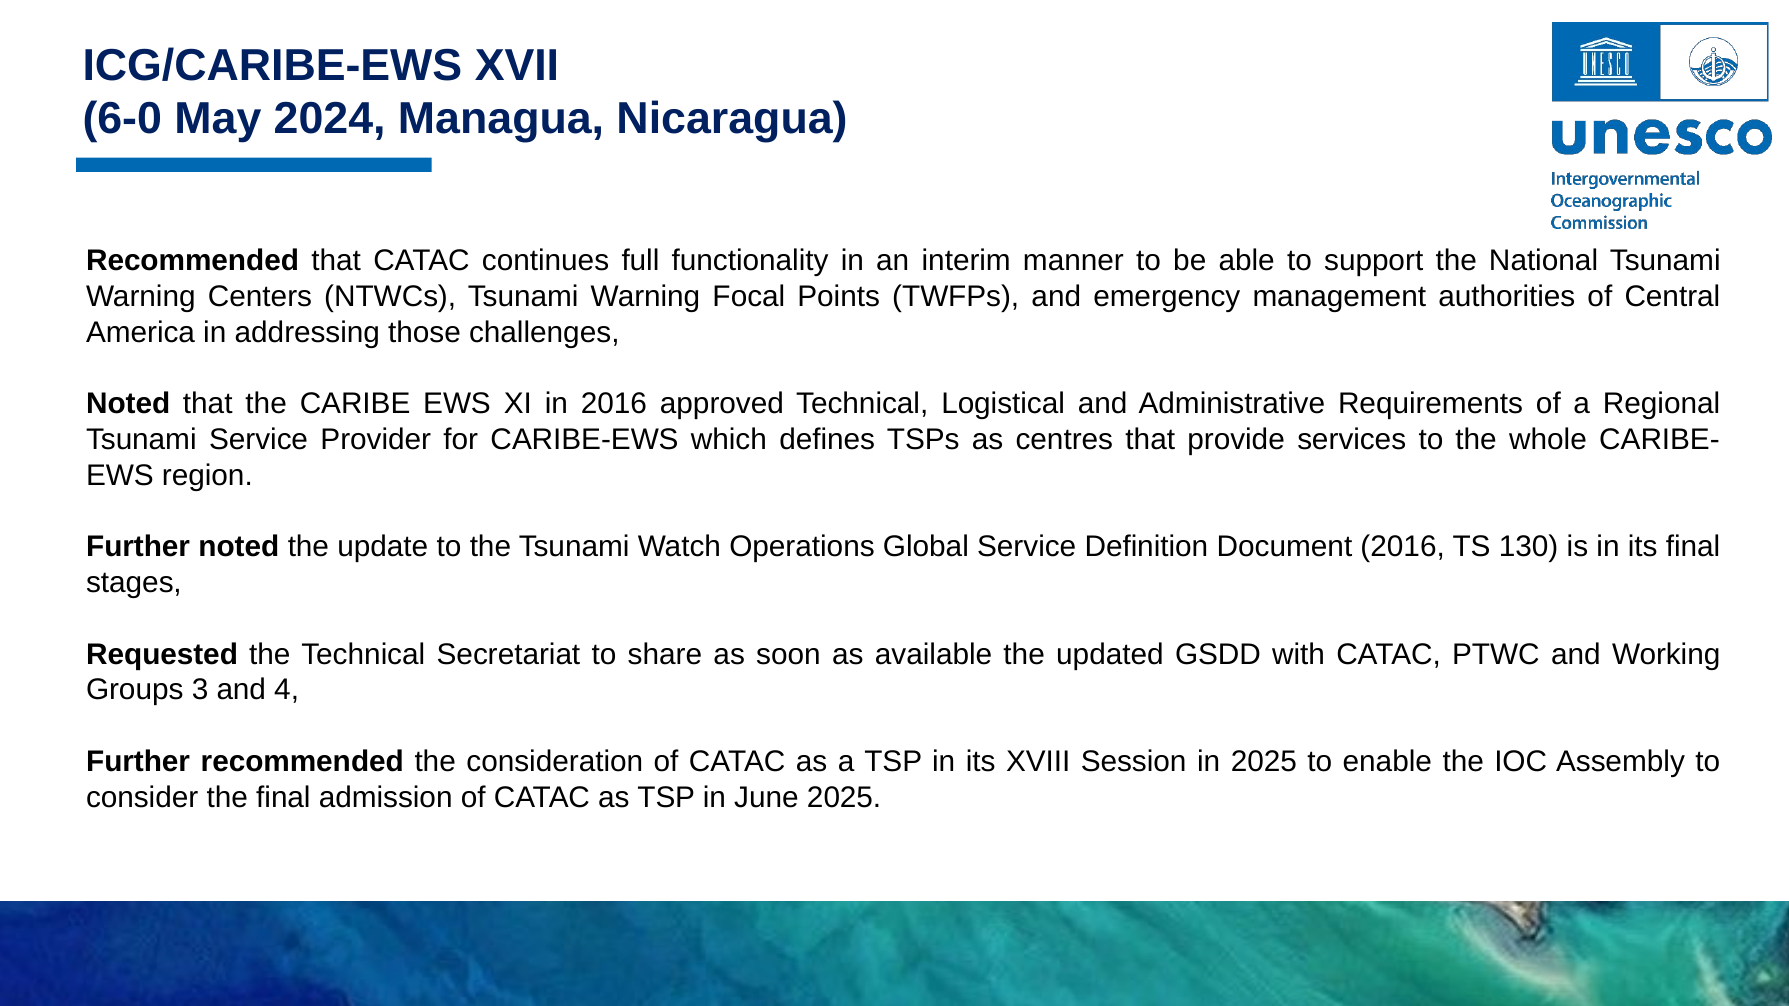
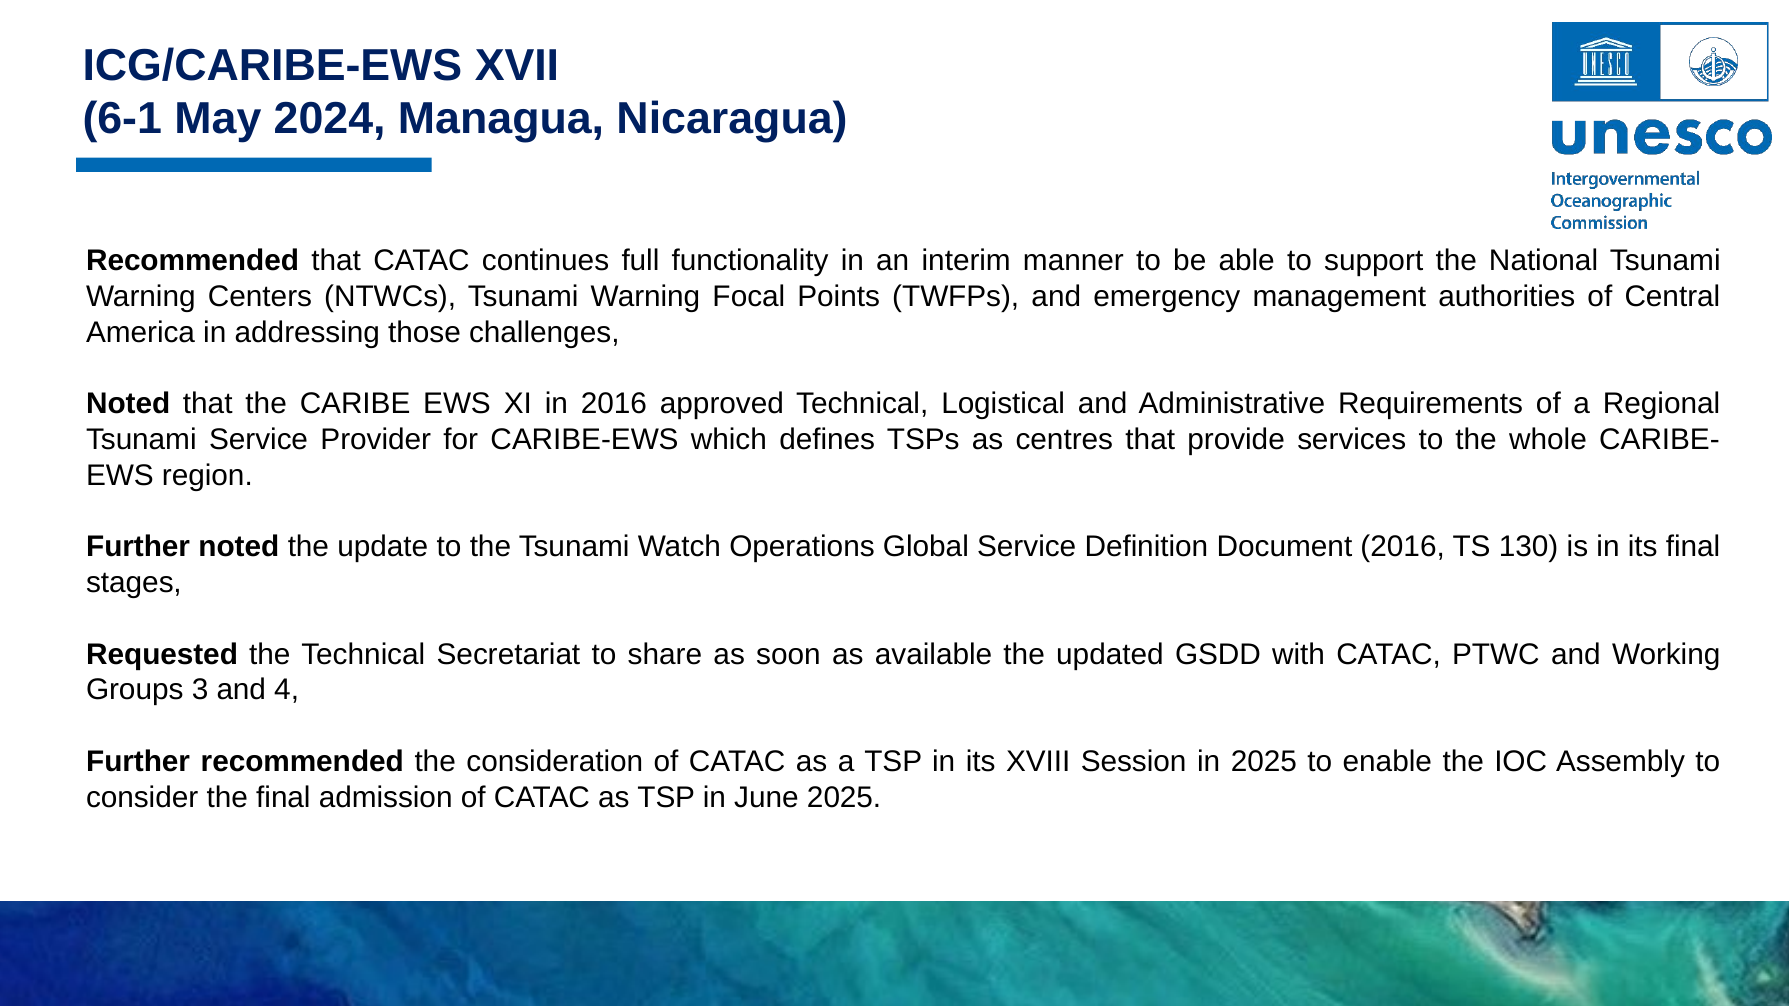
6-0: 6-0 -> 6-1
